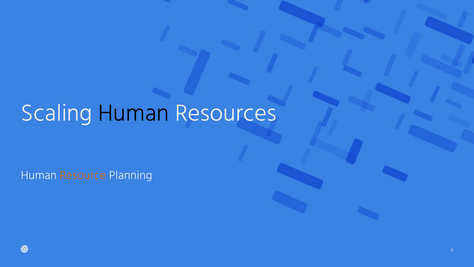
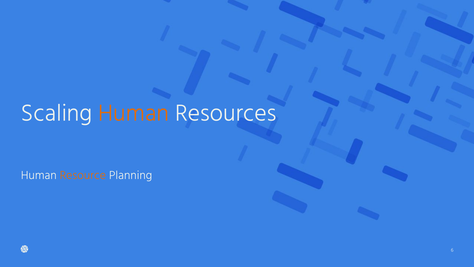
Human at (134, 113) colour: black -> orange
